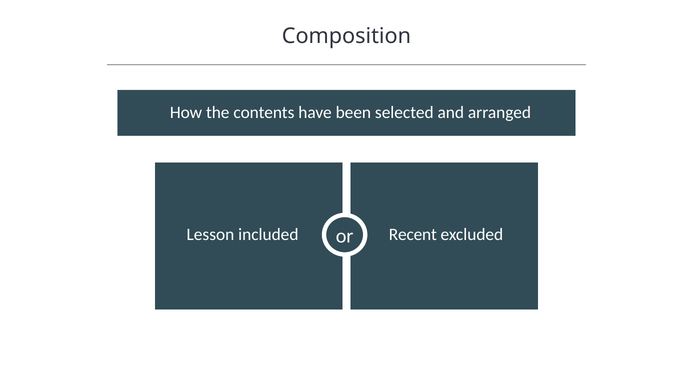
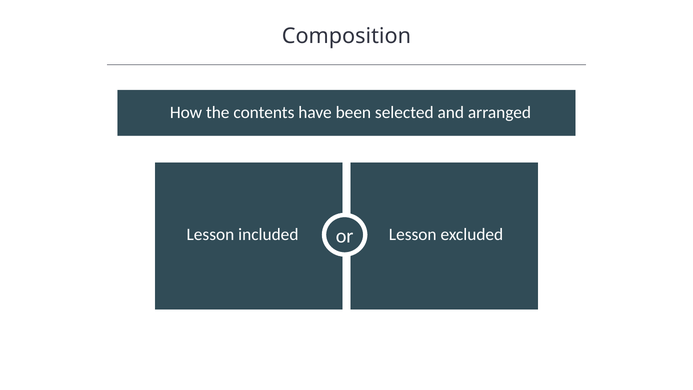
included Recent: Recent -> Lesson
